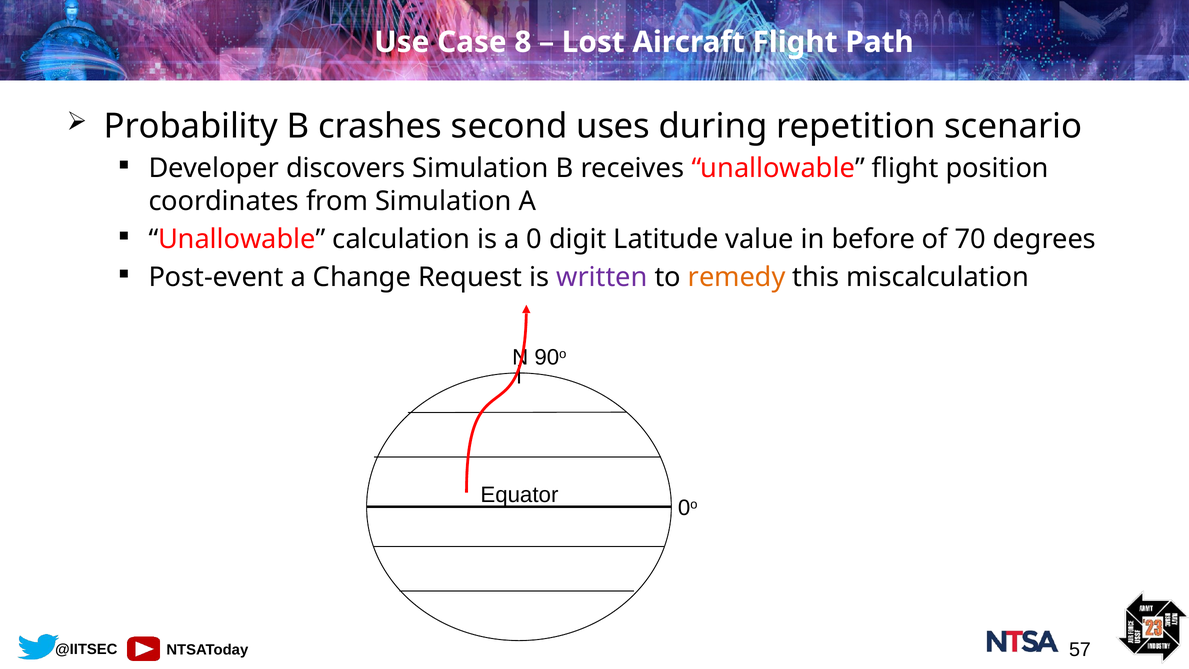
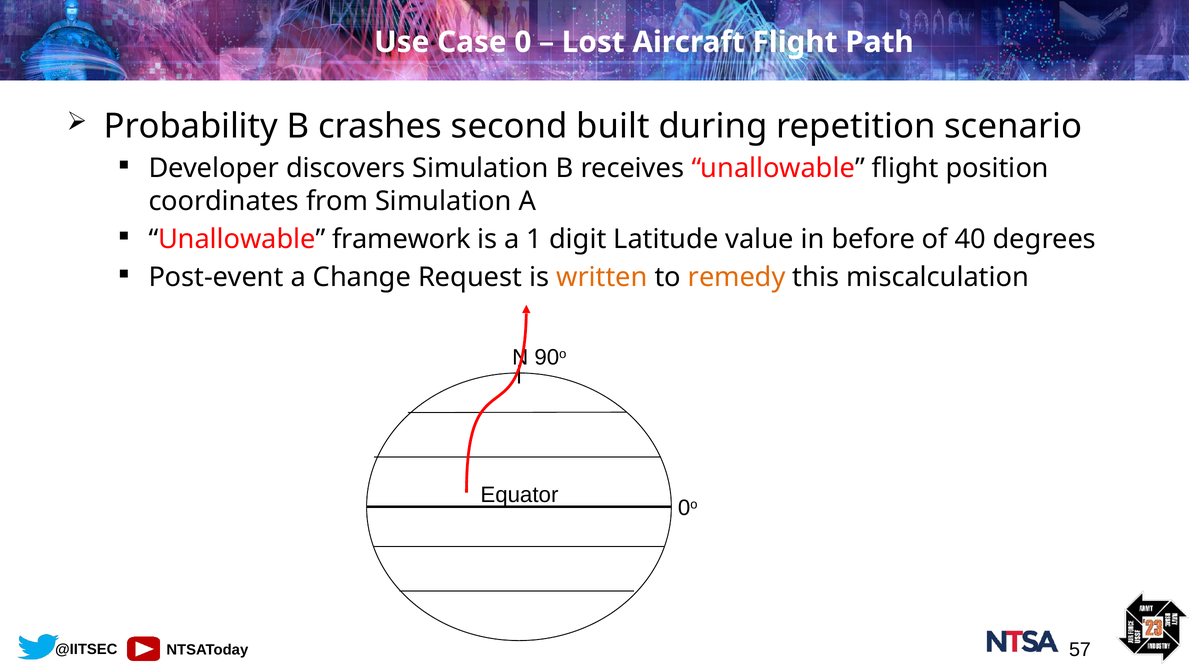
8: 8 -> 0
uses: uses -> built
calculation: calculation -> framework
0: 0 -> 1
70: 70 -> 40
written colour: purple -> orange
